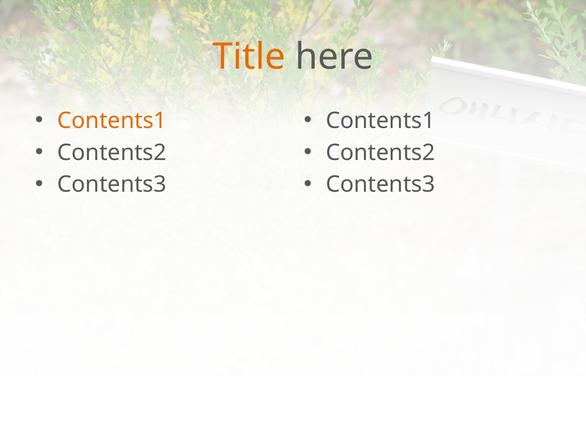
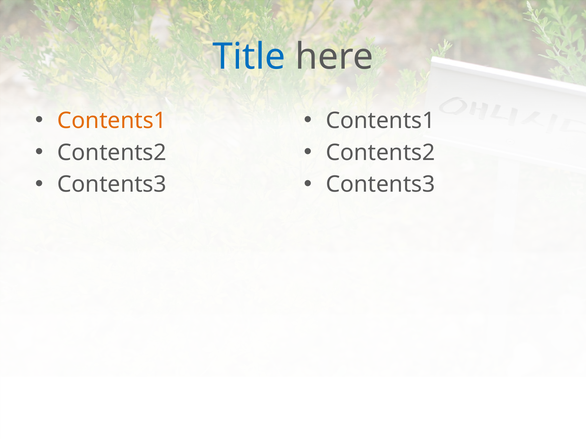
Title colour: orange -> blue
